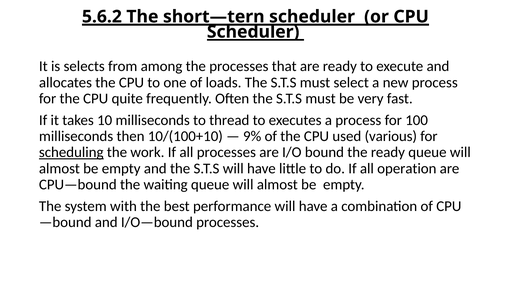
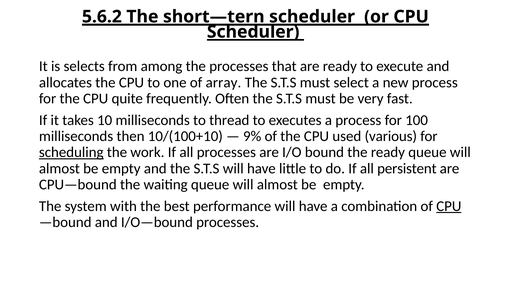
loads: loads -> array
operation: operation -> persistent
CPU at (449, 206) underline: none -> present
